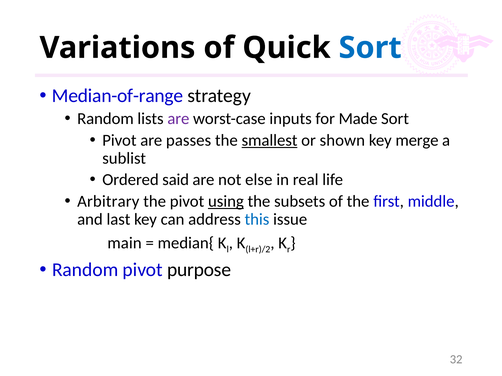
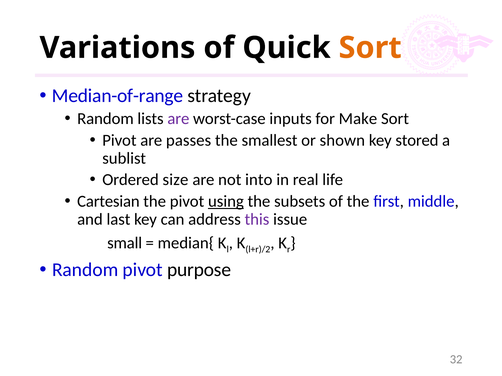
Sort at (370, 48) colour: blue -> orange
Made: Made -> Make
smallest underline: present -> none
merge: merge -> stored
said: said -> size
else: else -> into
Arbitrary: Arbitrary -> Cartesian
this colour: blue -> purple
main: main -> small
